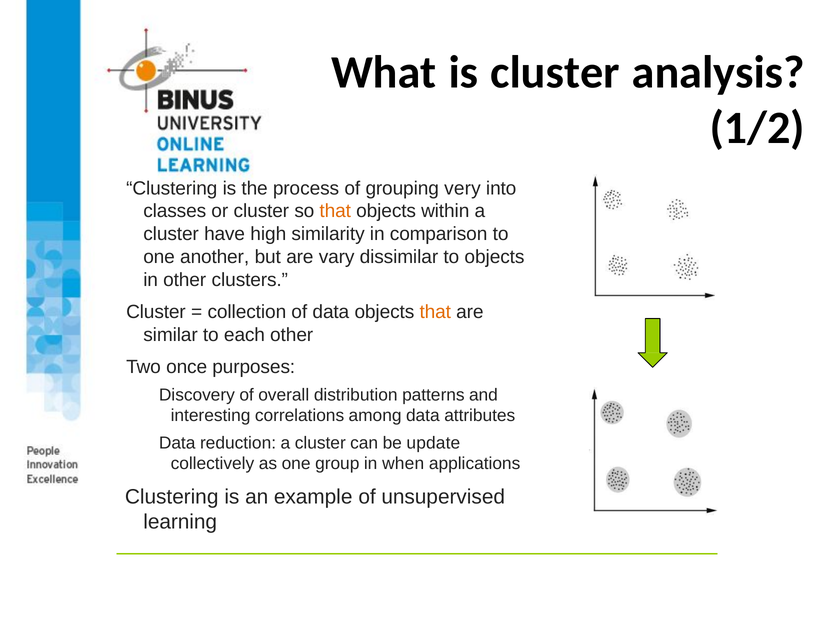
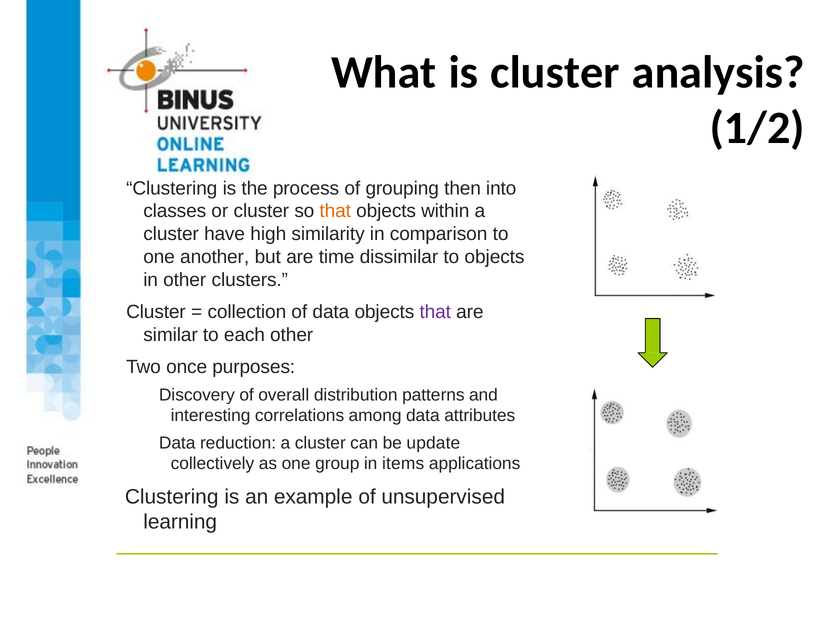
very: very -> then
vary: vary -> time
that at (435, 312) colour: orange -> purple
when: when -> items
